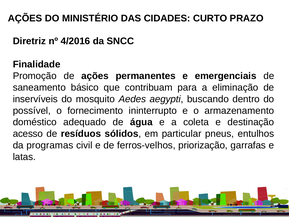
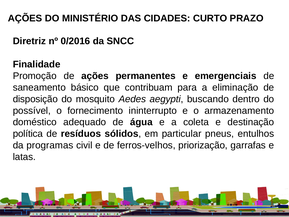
4/2016: 4/2016 -> 0/2016
inservíveis: inservíveis -> disposição
acesso: acesso -> política
